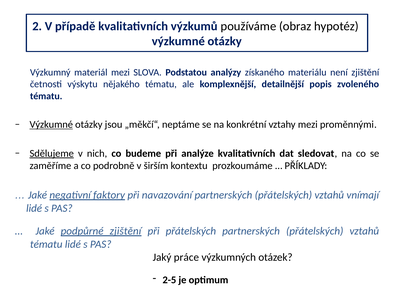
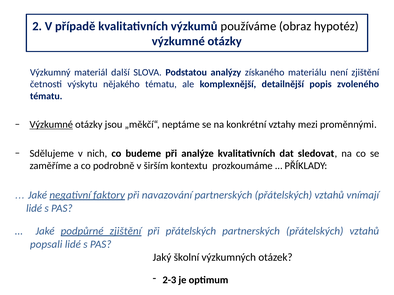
materiál mezi: mezi -> další
Sdělujeme underline: present -> none
tématu at (46, 245): tématu -> popsali
práce: práce -> školní
2-5: 2-5 -> 2-3
